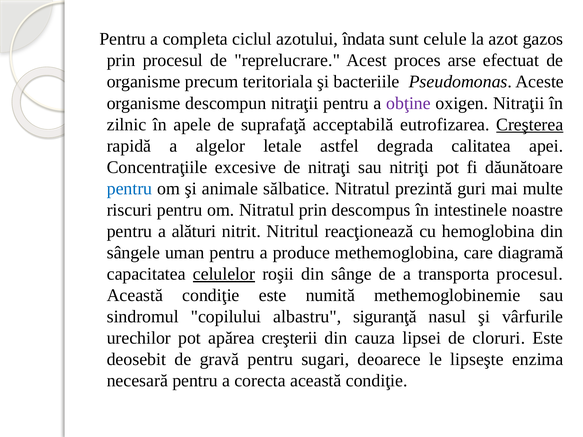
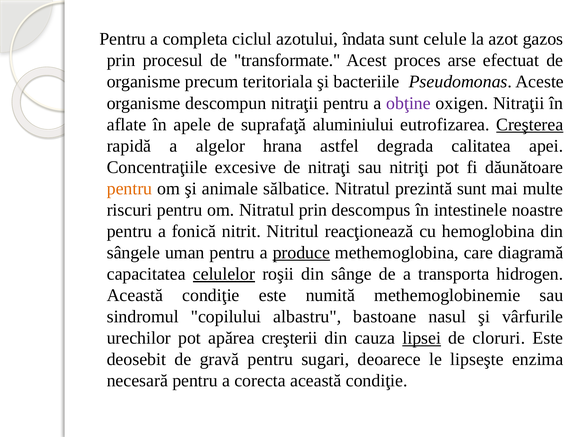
reprelucrare: reprelucrare -> transformate
zilnic: zilnic -> aflate
acceptabilă: acceptabilă -> aluminiului
letale: letale -> hrana
pentru at (130, 189) colour: blue -> orange
prezintă guri: guri -> sunt
alături: alături -> fonică
produce underline: none -> present
transporta procesul: procesul -> hidrogen
siguranţă: siguranţă -> bastoane
lipsei underline: none -> present
